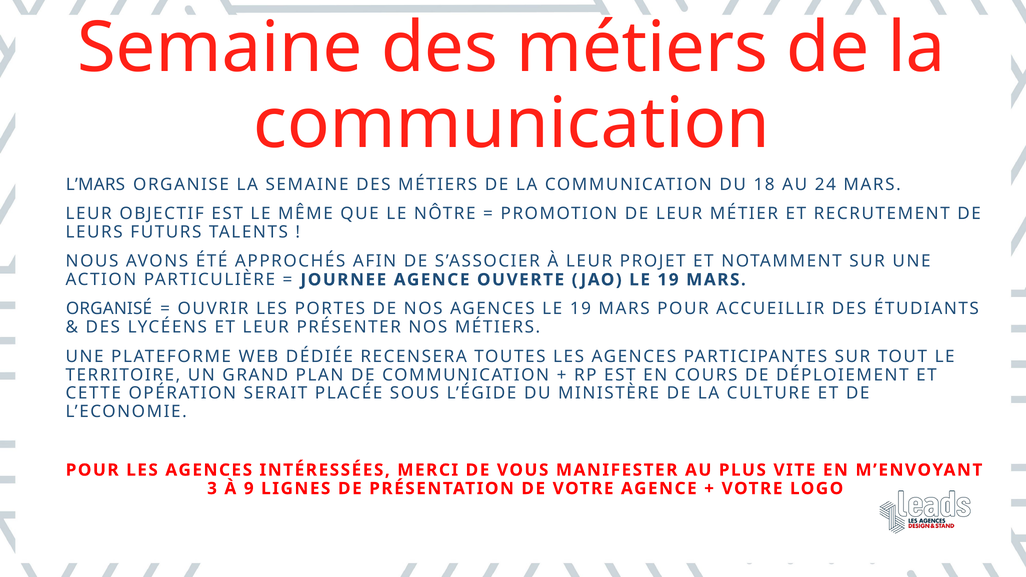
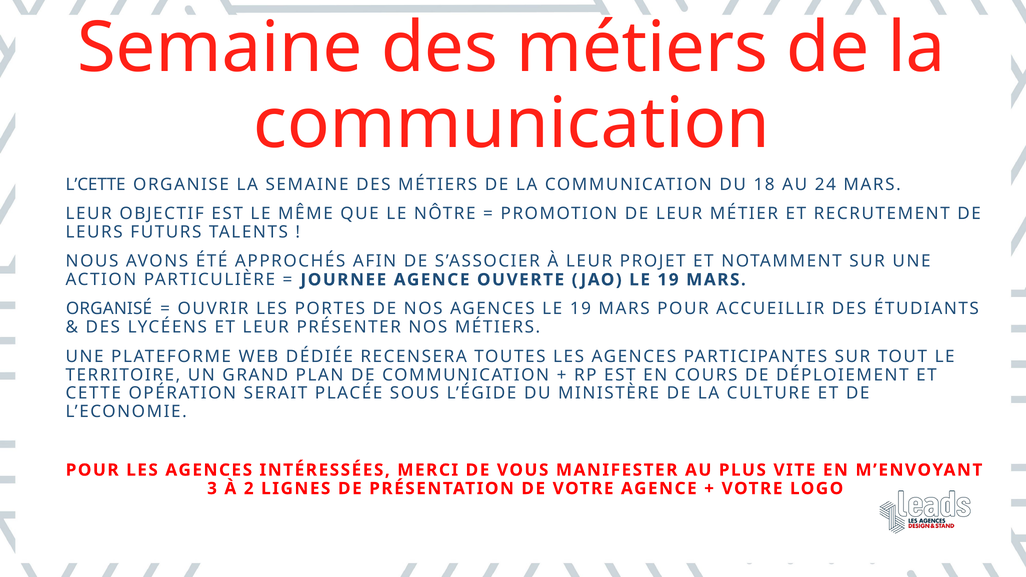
L’MARS: L’MARS -> L’CETTE
9: 9 -> 2
